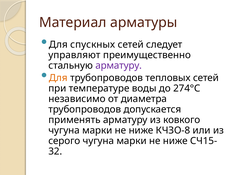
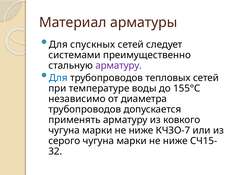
управляют: управляют -> системами
Для at (58, 78) colour: orange -> blue
274°С: 274°С -> 155°С
КЧЗО-8: КЧЗО-8 -> КЧЗО-7
